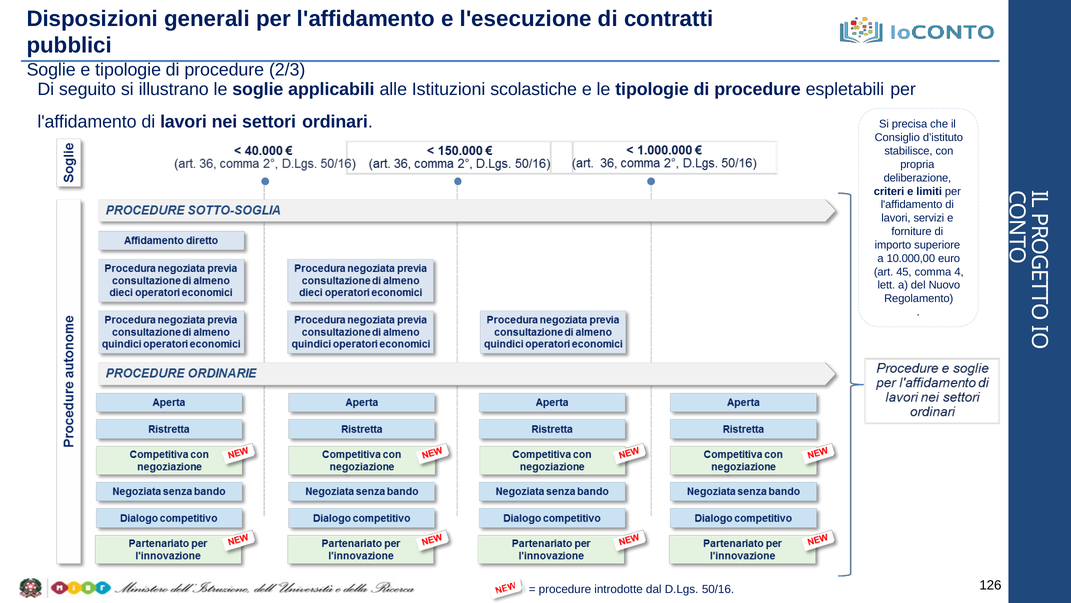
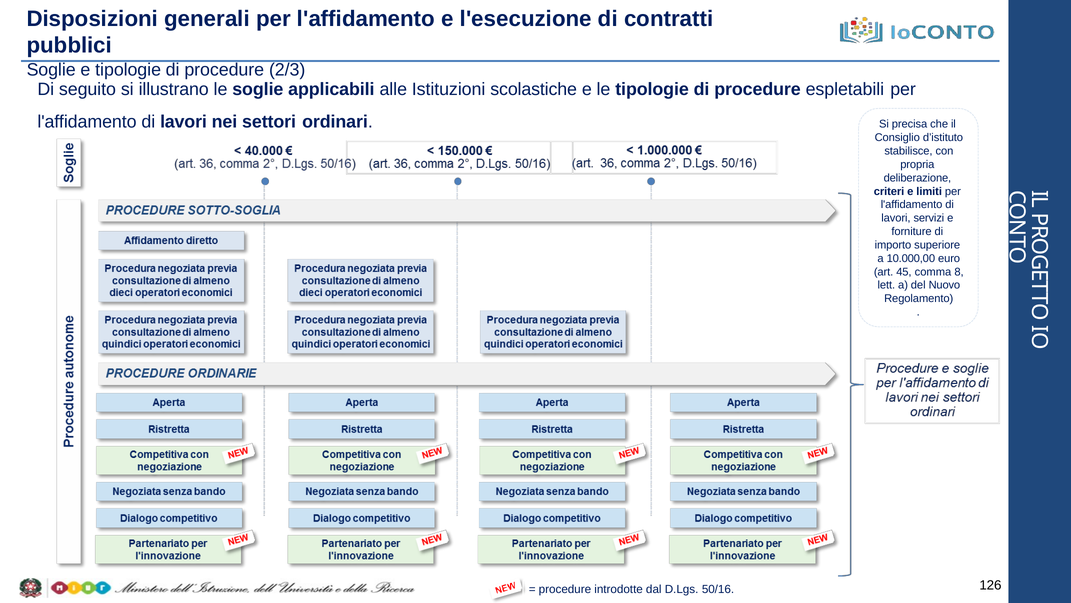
4: 4 -> 8
